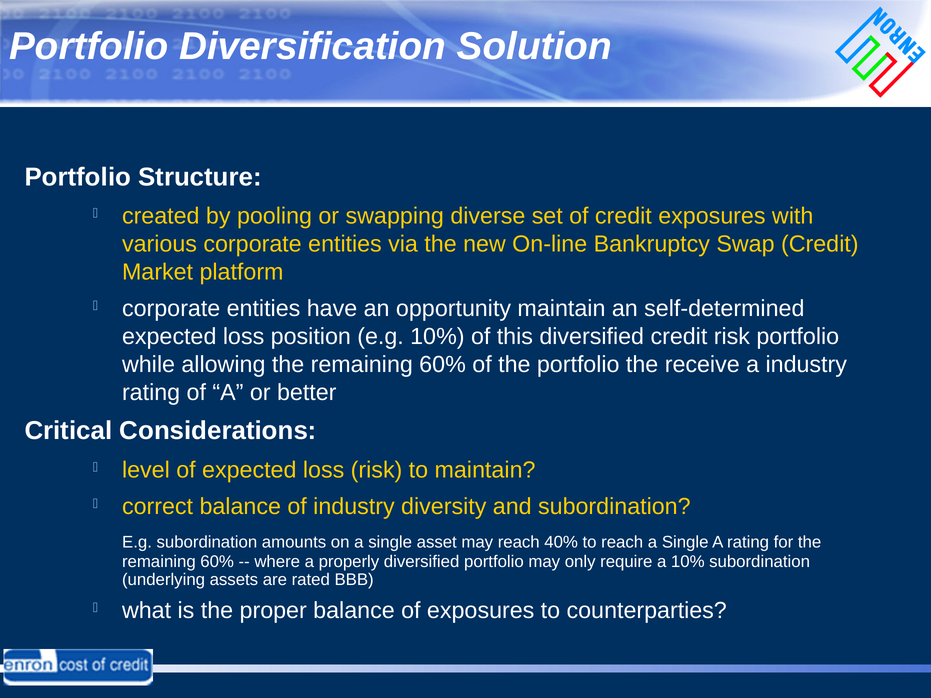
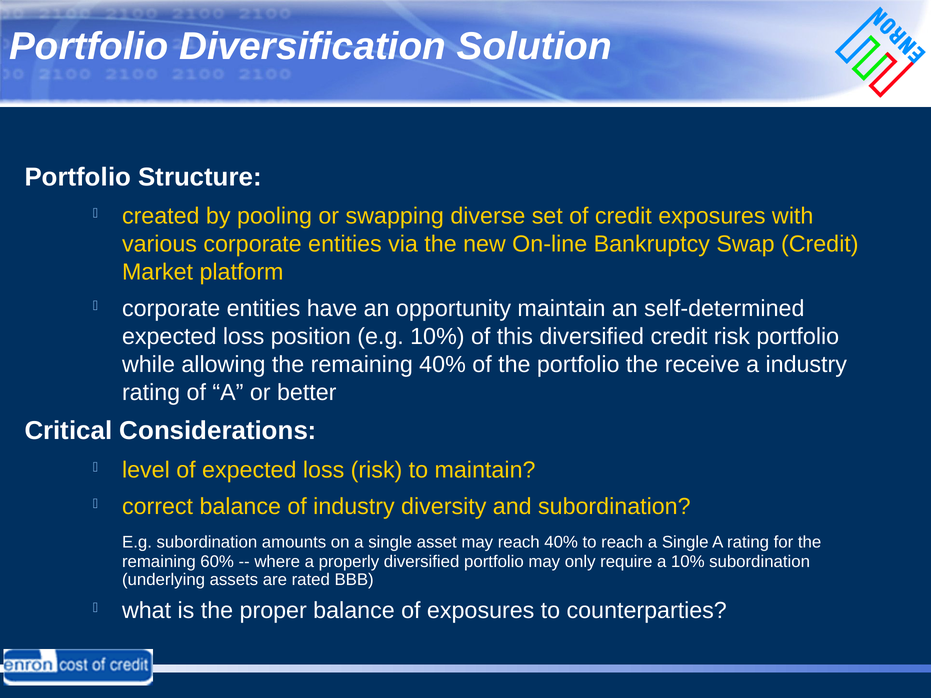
allowing the remaining 60%: 60% -> 40%
